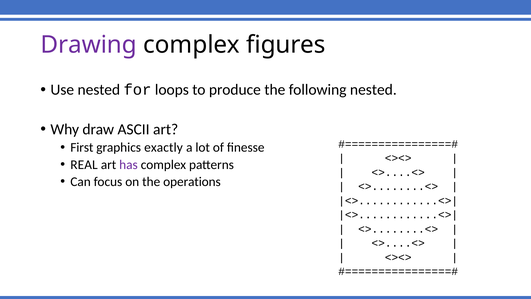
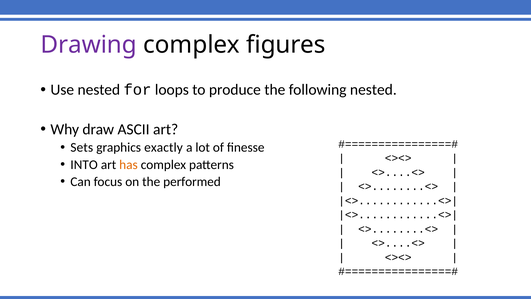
First: First -> Sets
REAL: REAL -> INTO
has colour: purple -> orange
operations: operations -> performed
